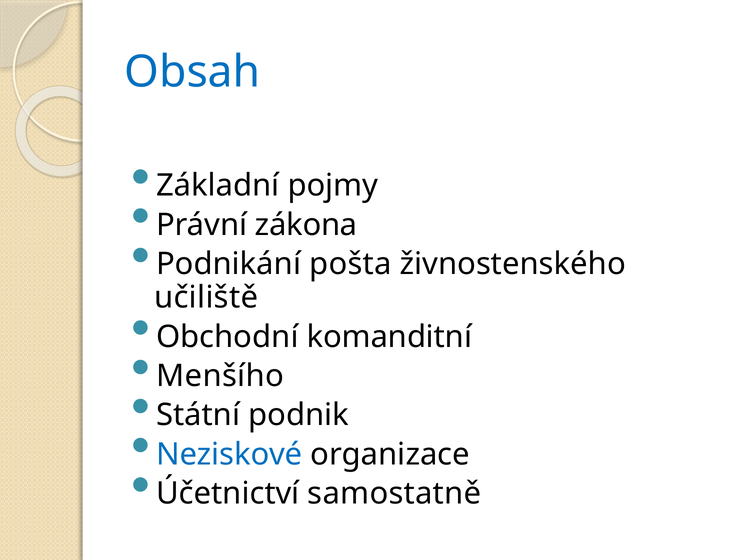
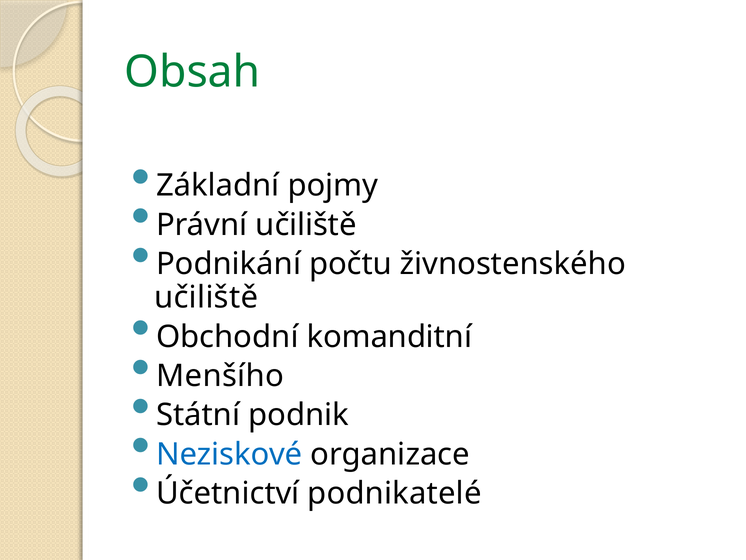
Obsah colour: blue -> green
Právní zákona: zákona -> učiliště
pošta: pošta -> počtu
samostatně: samostatně -> podnikatelé
